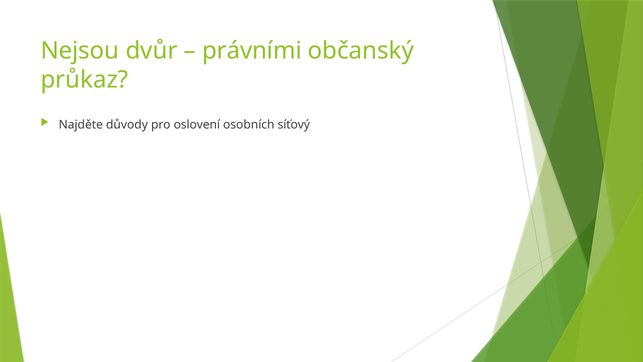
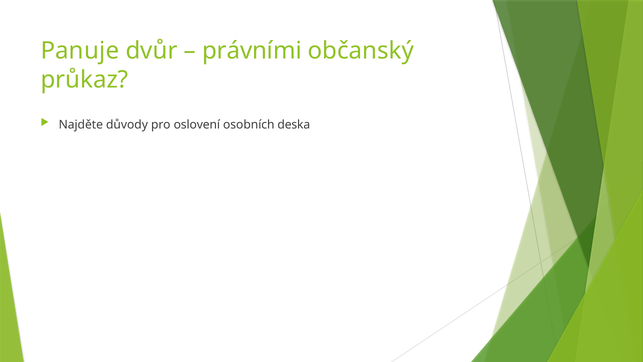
Nejsou: Nejsou -> Panuje
síťový: síťový -> deska
